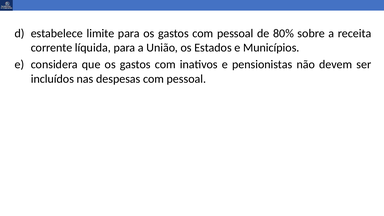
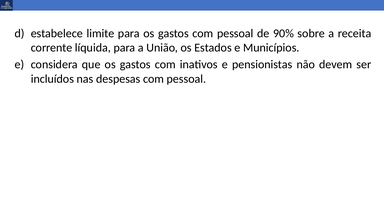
80%: 80% -> 90%
